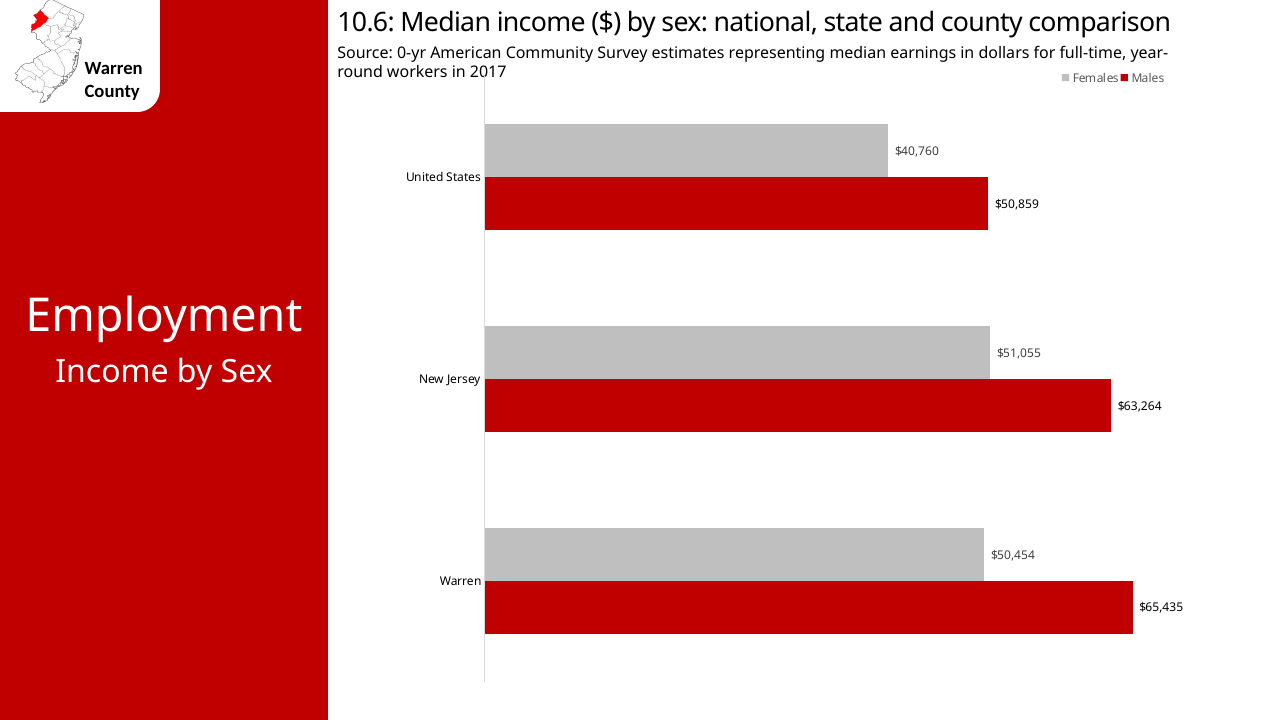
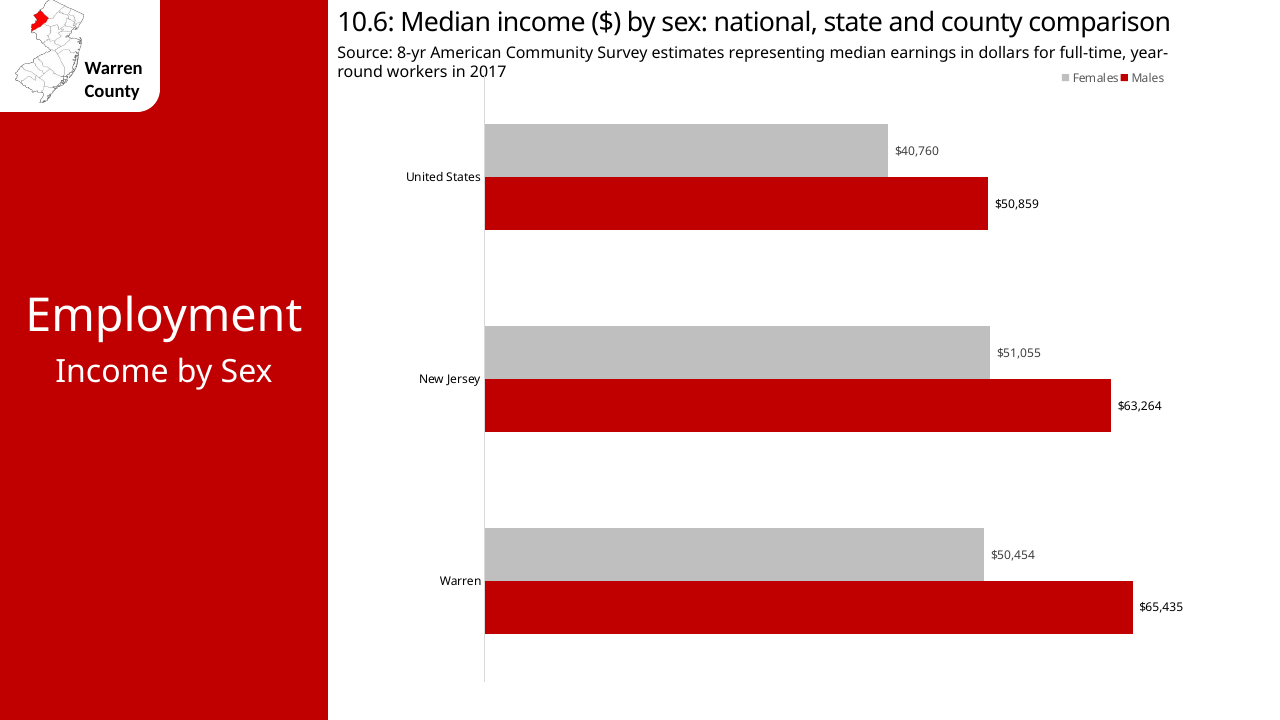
0-yr: 0-yr -> 8-yr
